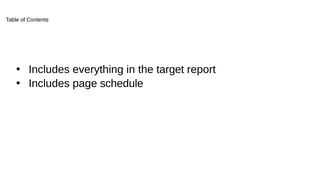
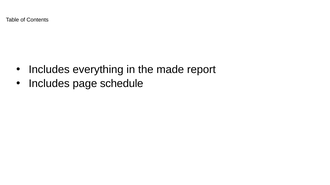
target: target -> made
